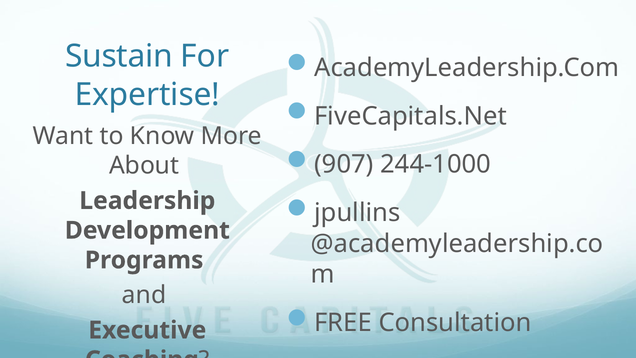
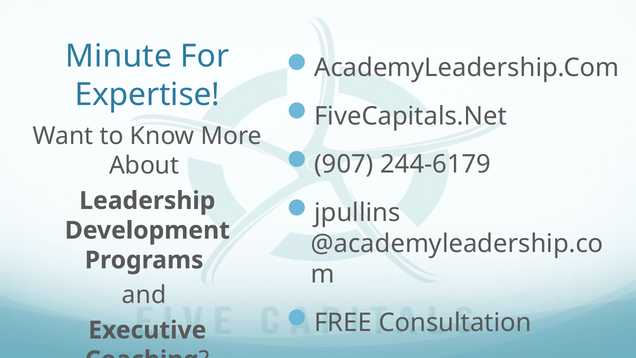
Sustain: Sustain -> Minute
244-1000: 244-1000 -> 244-6179
